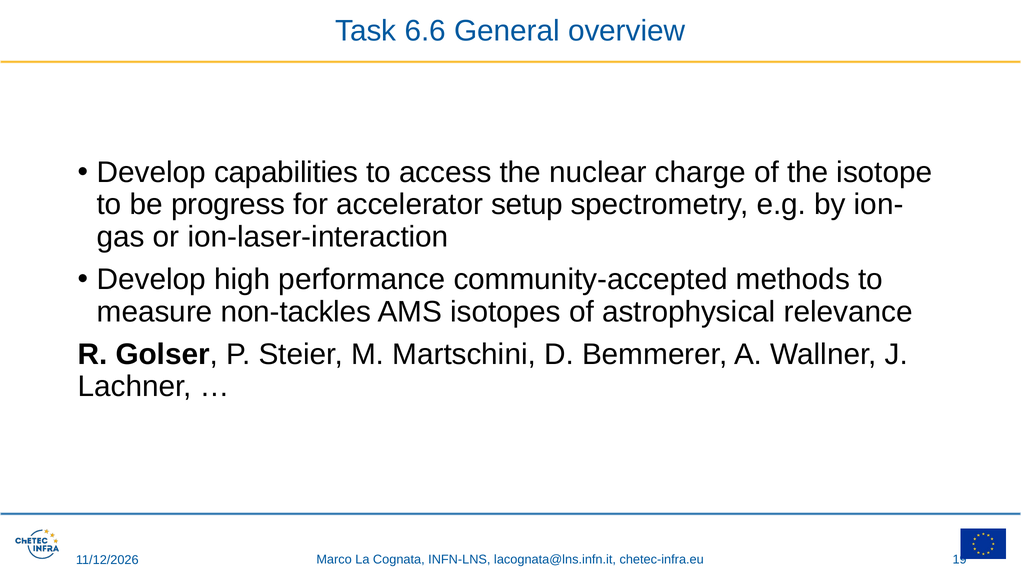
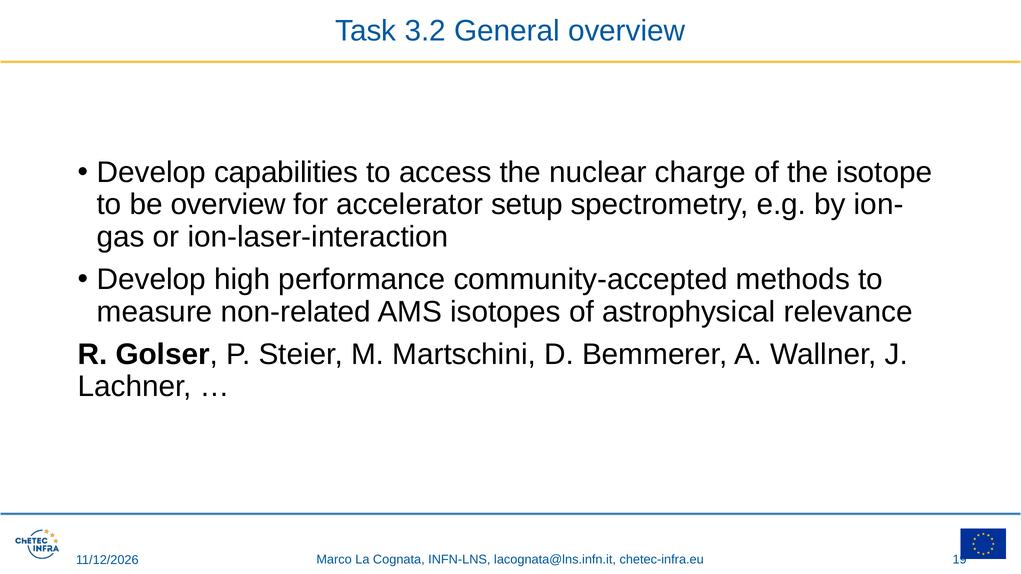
6.6: 6.6 -> 3.2
be progress: progress -> overview
non-tackles: non-tackles -> non-related
